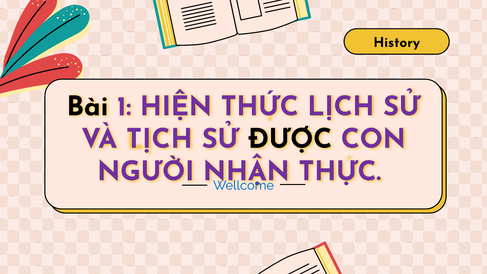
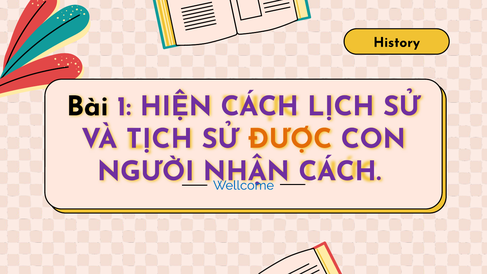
HIỆN THỨC: THỨC -> CÁCH
ĐƯỢC colour: black -> orange
THỰC at (340, 171): THỰC -> CÁCH
